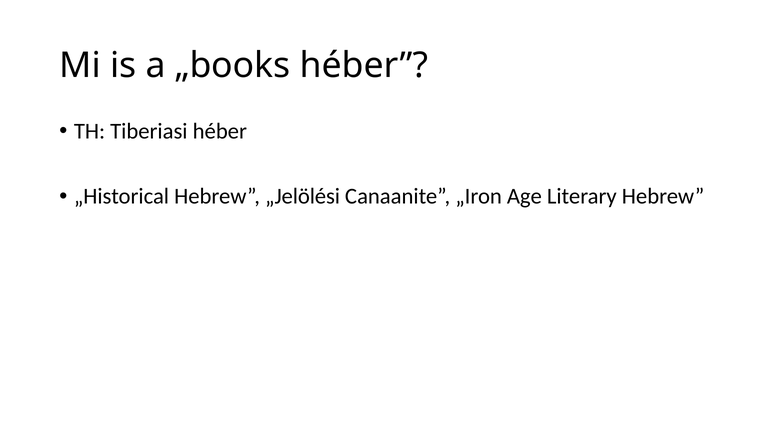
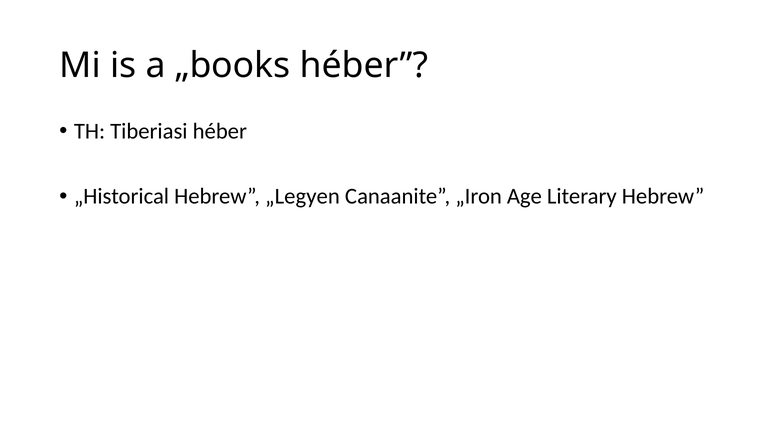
„Jelölési: „Jelölési -> „Legyen
